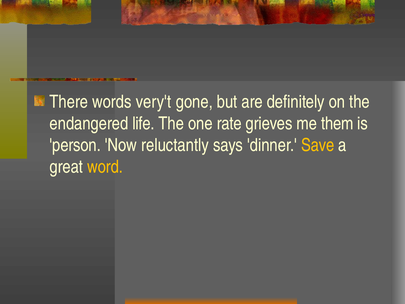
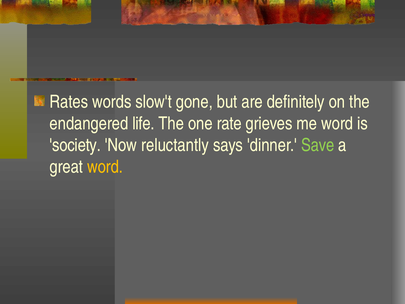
There: There -> Rates
very't: very't -> slow't
me them: them -> word
person: person -> society
Save colour: yellow -> light green
